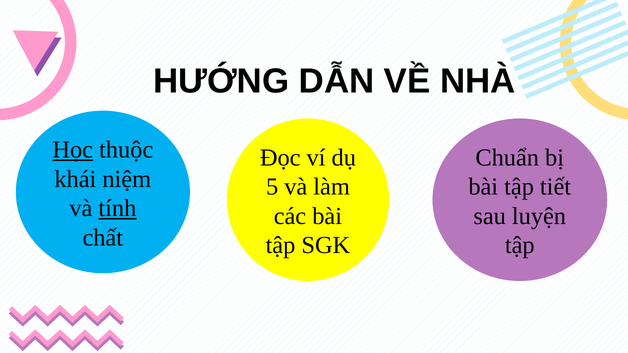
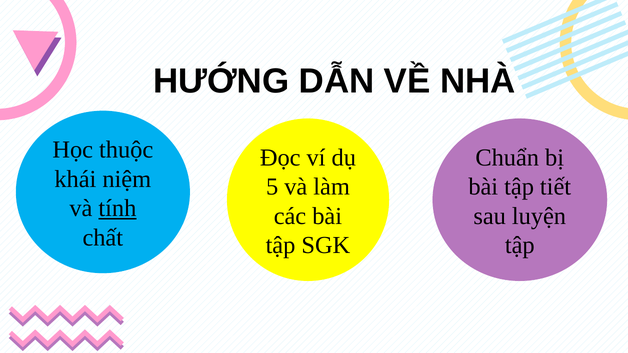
Học underline: present -> none
